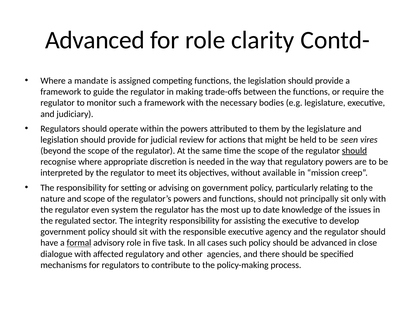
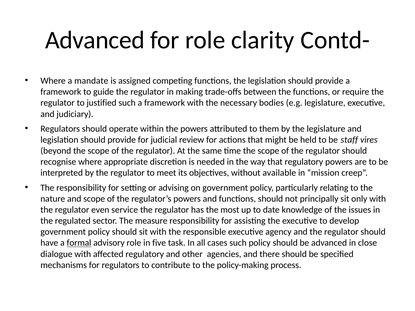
monitor: monitor -> justified
seen: seen -> staff
should at (354, 151) underline: present -> none
system: system -> service
integrity: integrity -> measure
